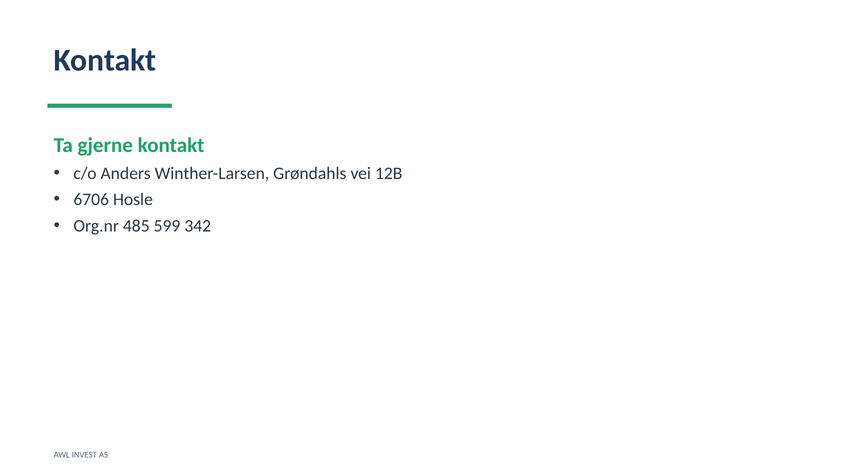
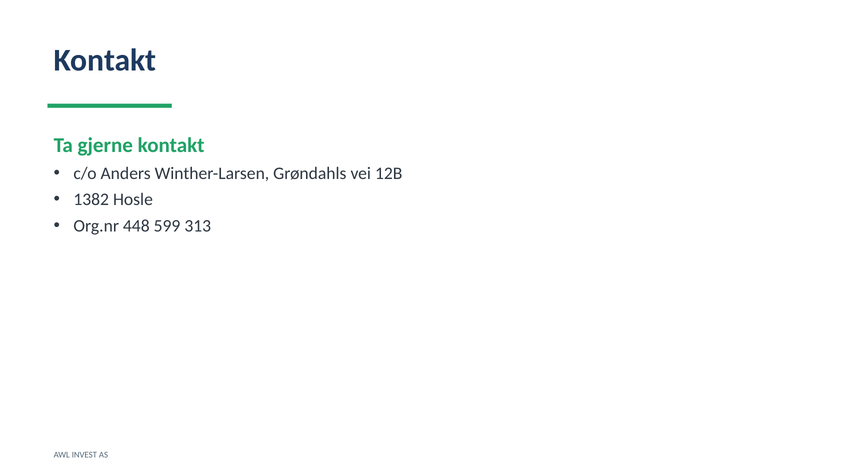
6706: 6706 -> 1382
485: 485 -> 448
342: 342 -> 313
